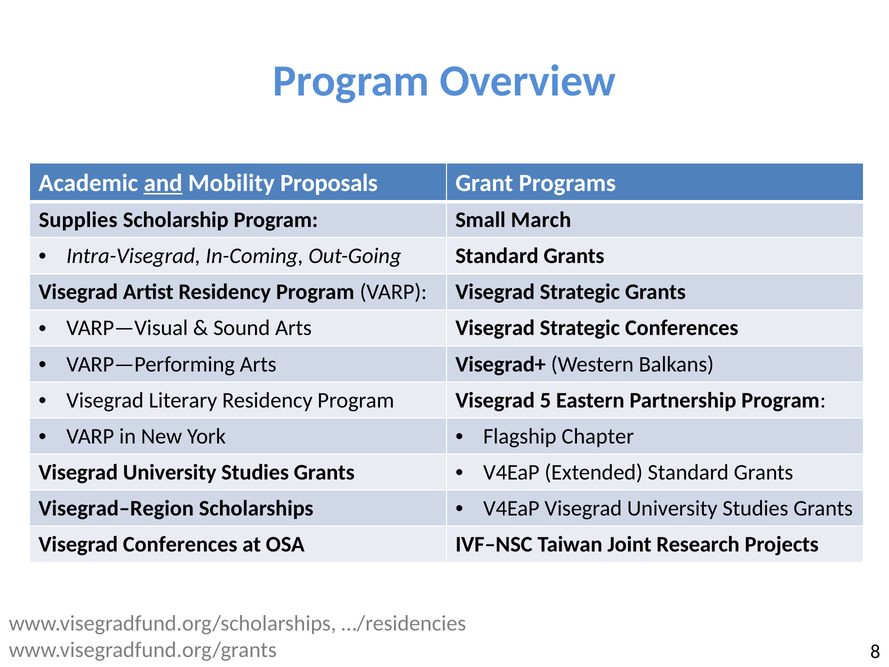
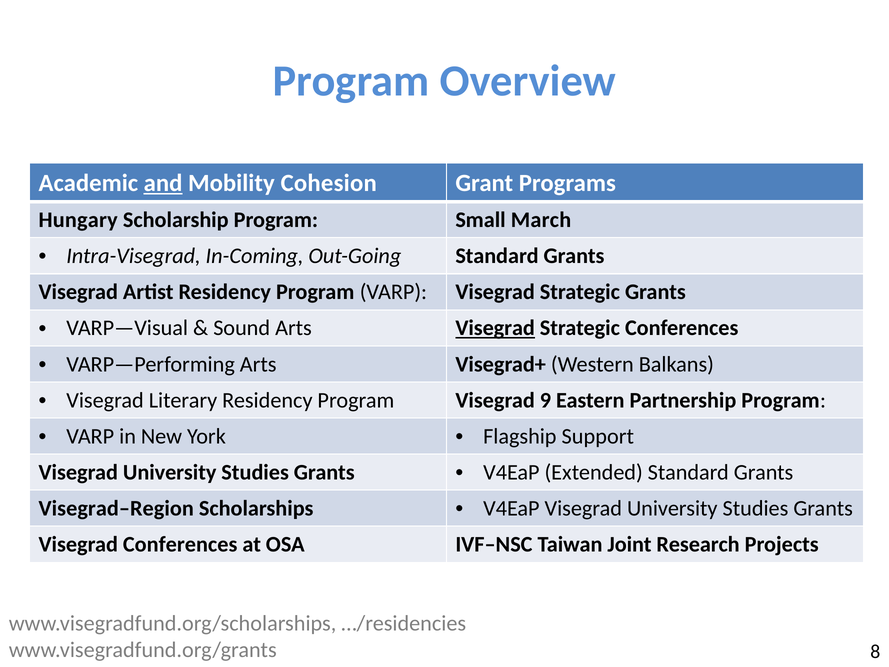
Proposals: Proposals -> Cohesion
Supplies: Supplies -> Hungary
Visegrad at (495, 328) underline: none -> present
5: 5 -> 9
Chapter: Chapter -> Support
